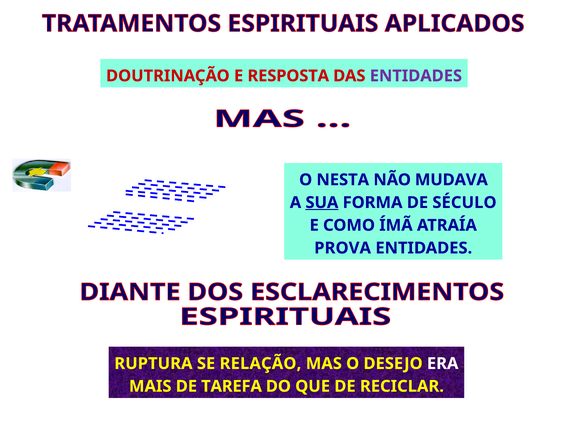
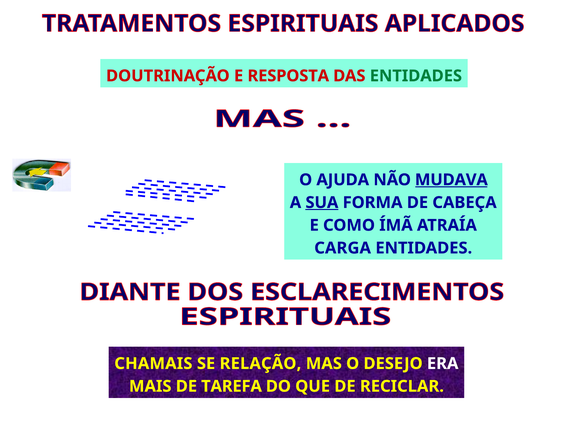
ENTIDADES at (416, 76) colour: purple -> green
NESTA: NESTA -> AJUDA
MUDAVA underline: none -> present
SÉCULO: SÉCULO -> CABEÇA
PROVA: PROVA -> CARGA
RUPTURA: RUPTURA -> CHAMAIS
